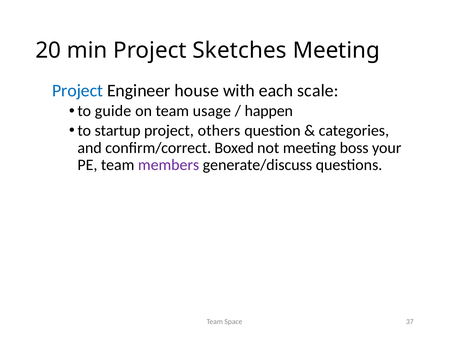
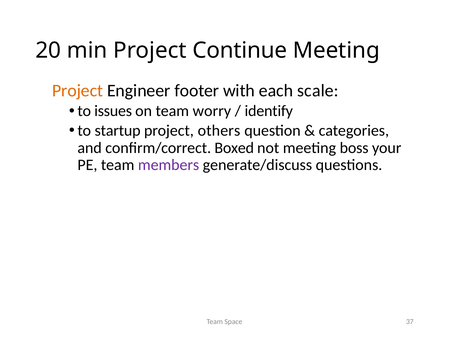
Sketches: Sketches -> Continue
Project at (78, 90) colour: blue -> orange
house: house -> footer
guide: guide -> issues
usage: usage -> worry
happen: happen -> identify
